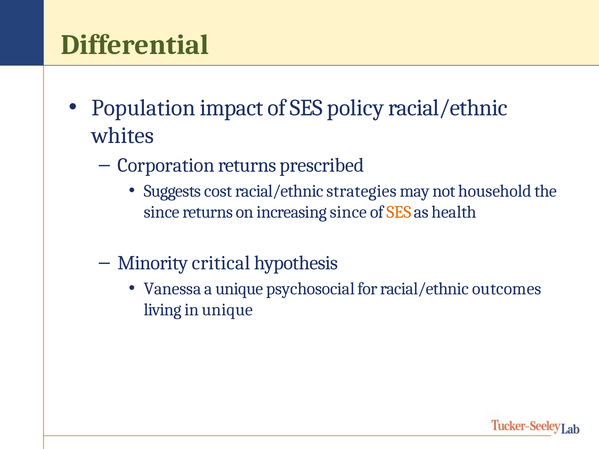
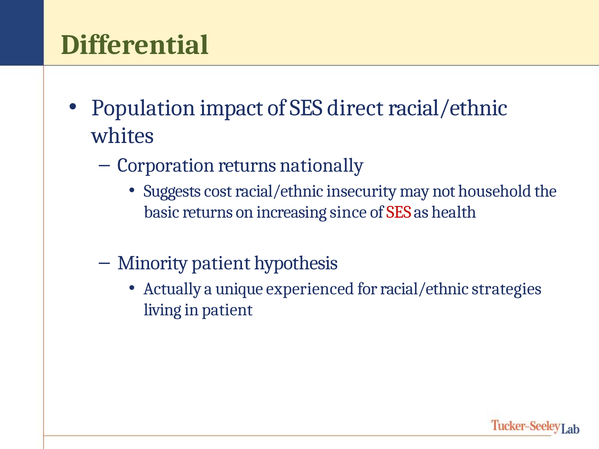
policy: policy -> direct
prescribed: prescribed -> nationally
strategies: strategies -> insecurity
since at (162, 212): since -> basic
SES at (399, 212) colour: orange -> red
Minority critical: critical -> patient
Vanessa: Vanessa -> Actually
psychosocial: psychosocial -> experienced
outcomes: outcomes -> strategies
in unique: unique -> patient
